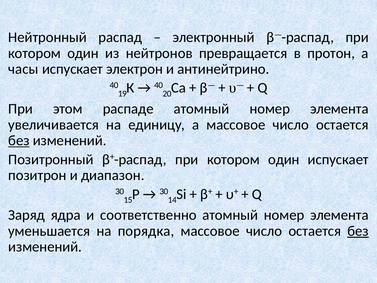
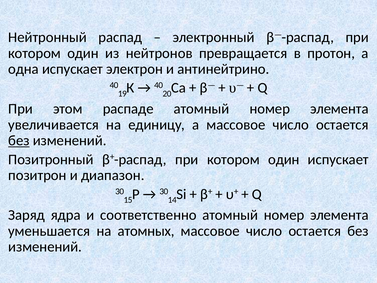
часы: часы -> одна
порядка: порядка -> атомных
без at (358, 231) underline: present -> none
